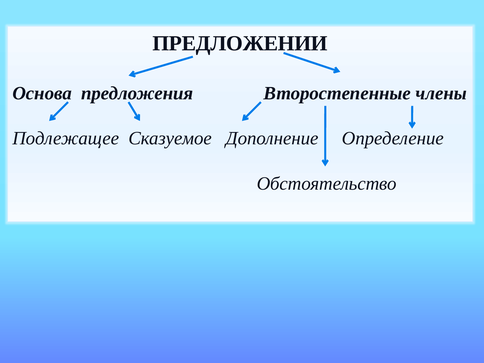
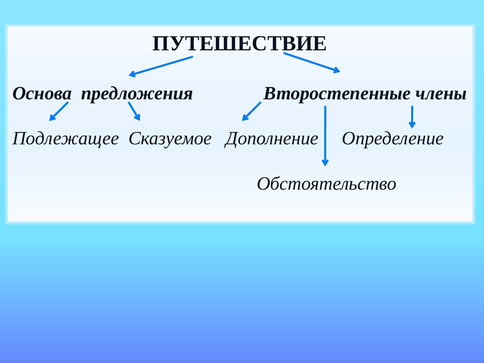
ПРЕДЛОЖЕНИИ: ПРЕДЛОЖЕНИИ -> ПУТЕШЕСТВИЕ
